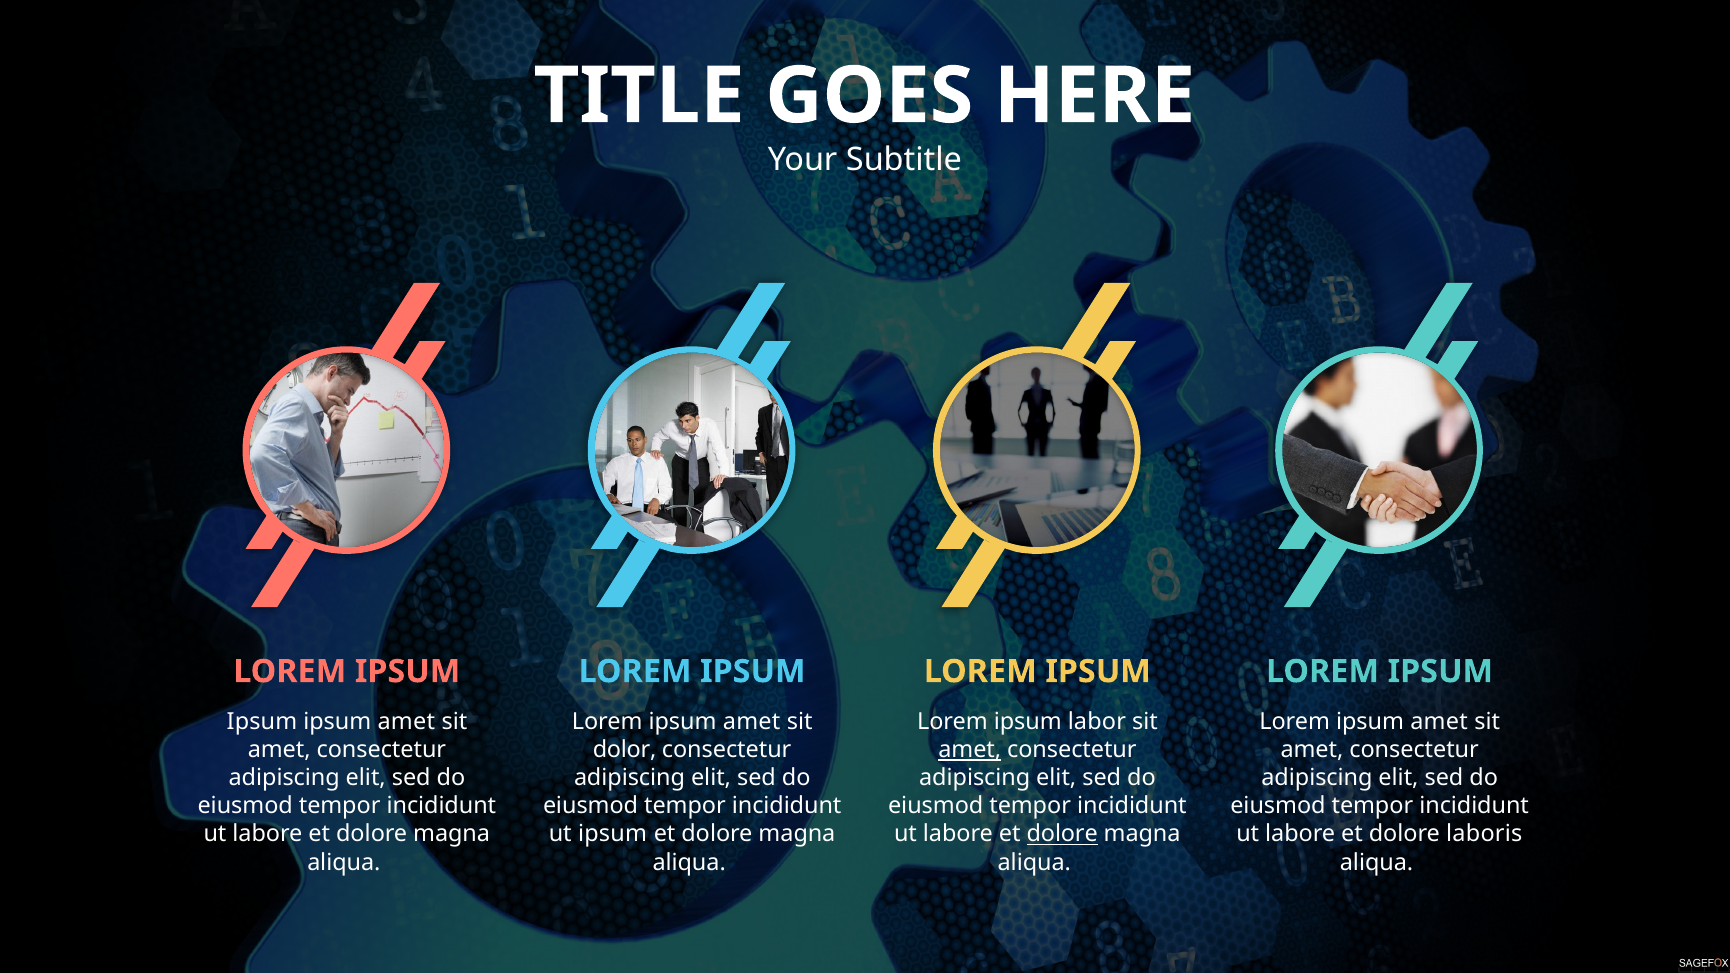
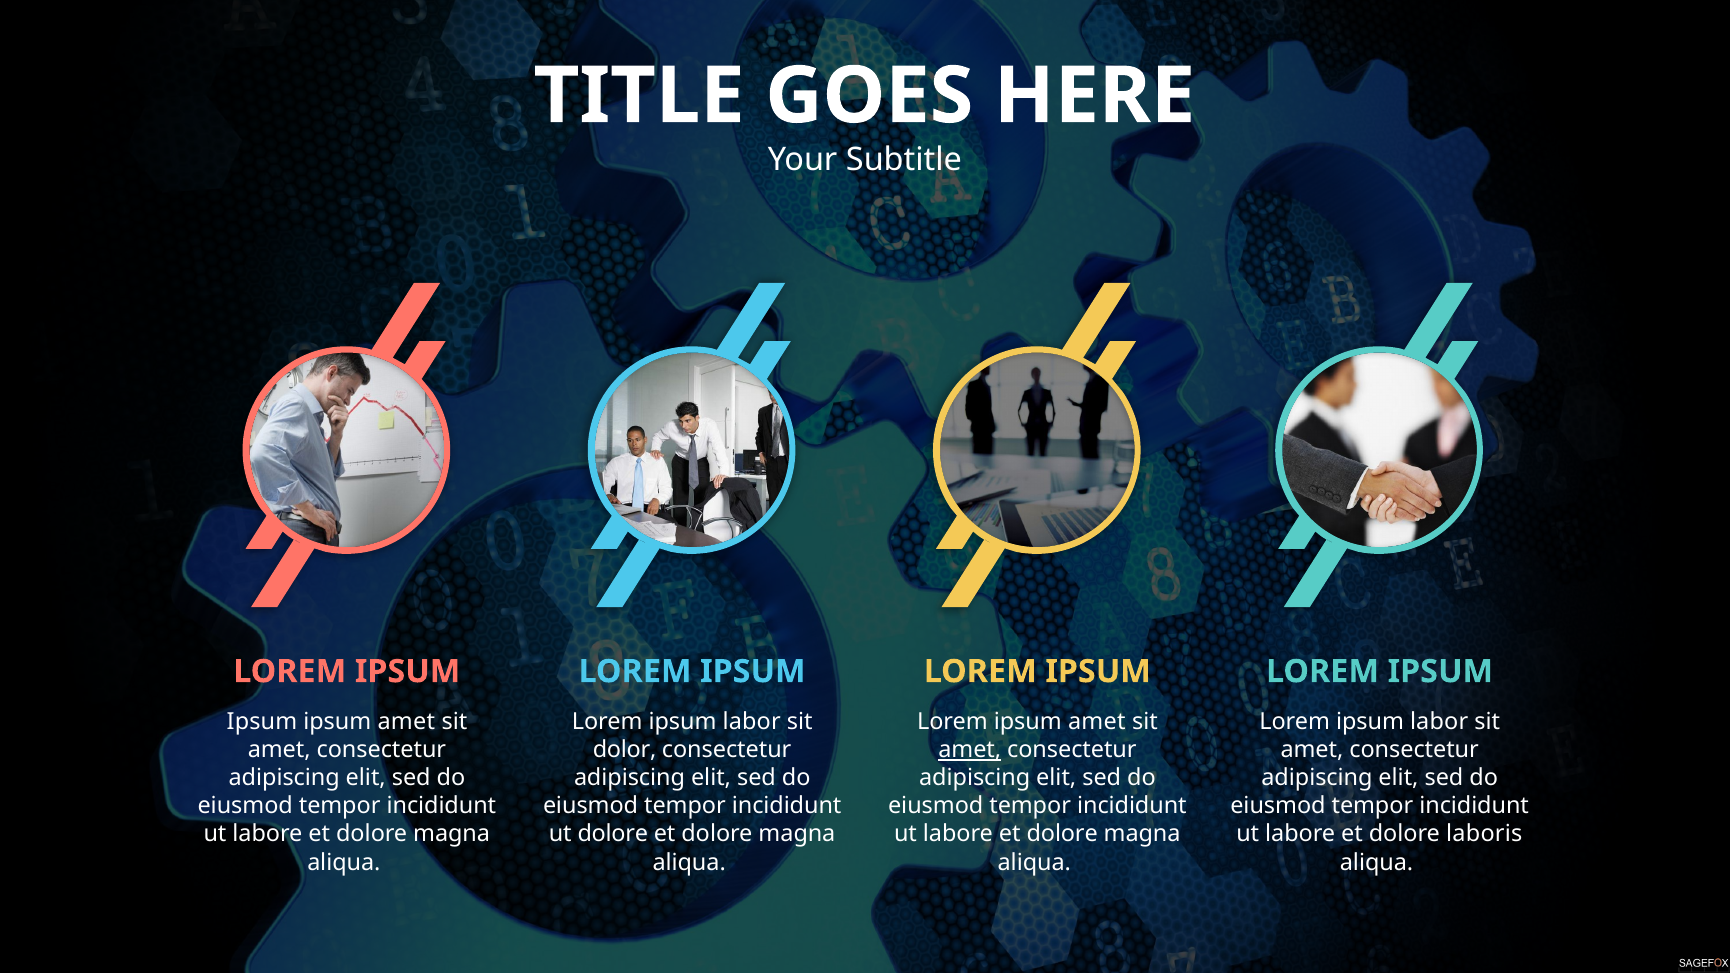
amet at (752, 722): amet -> labor
Lorem ipsum labor: labor -> amet
amet at (1439, 722): amet -> labor
ut ipsum: ipsum -> dolore
dolore at (1062, 834) underline: present -> none
